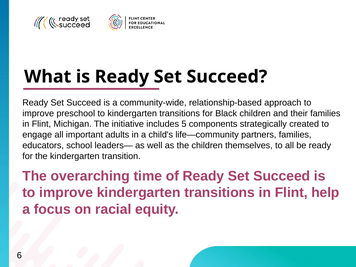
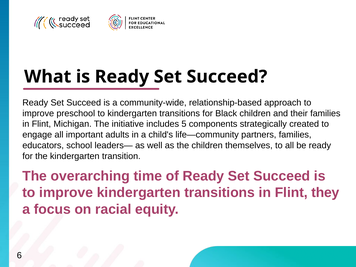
help: help -> they
